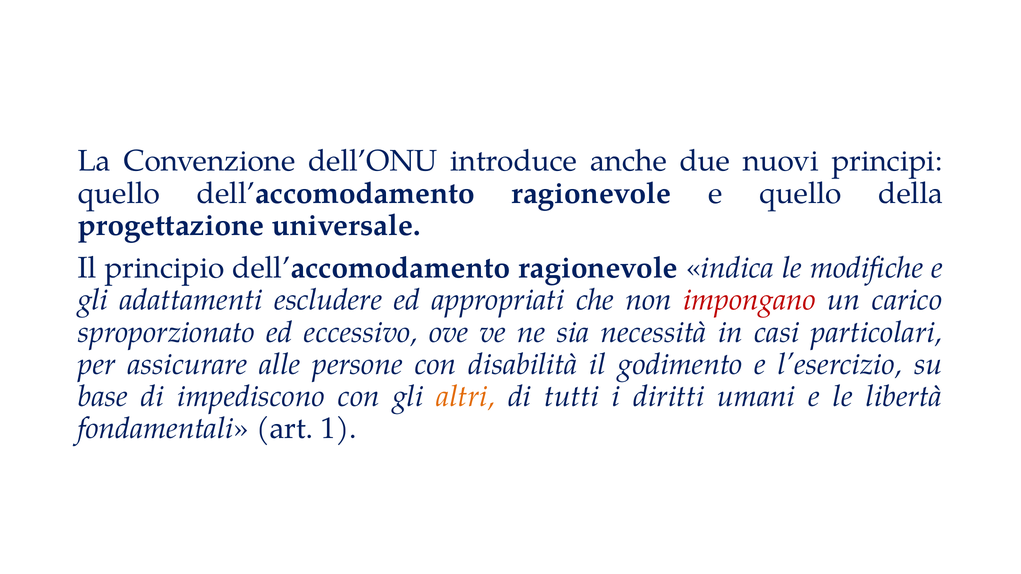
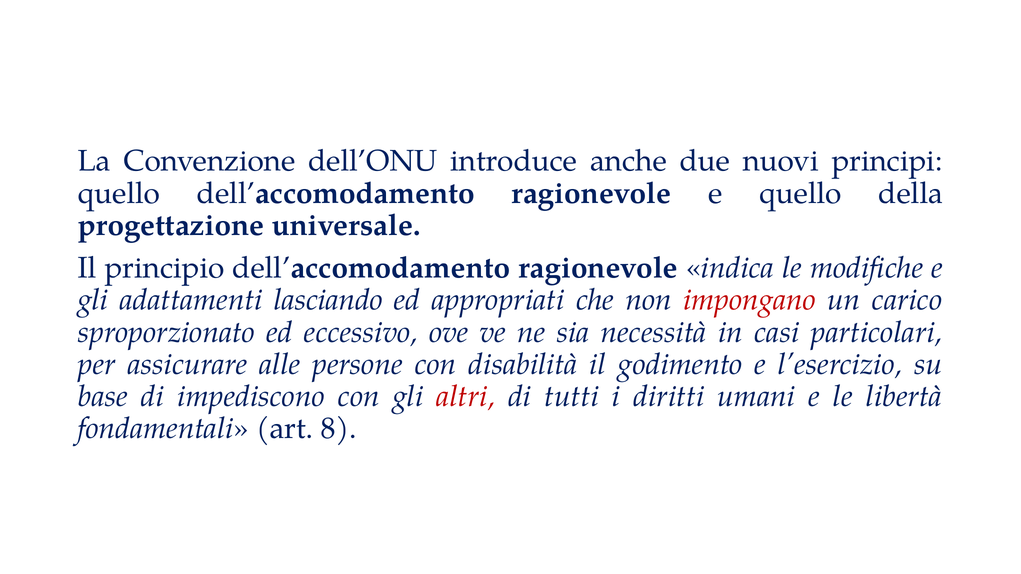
escludere: escludere -> lasciando
altri colour: orange -> red
1: 1 -> 8
